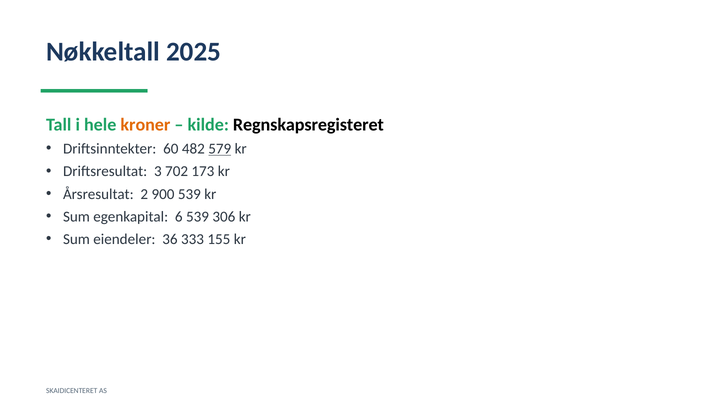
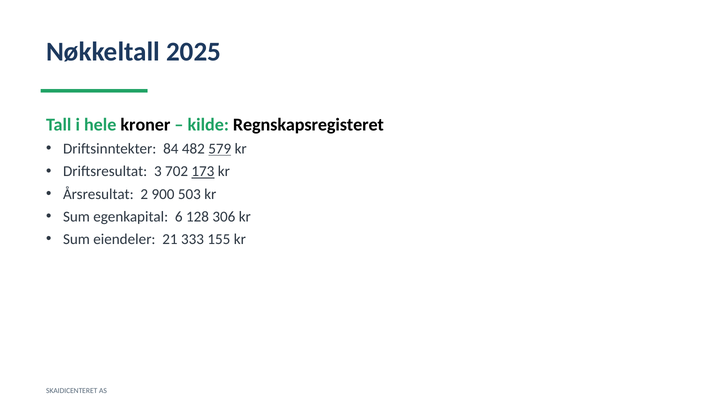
kroner colour: orange -> black
60: 60 -> 84
173 underline: none -> present
900 539: 539 -> 503
6 539: 539 -> 128
36: 36 -> 21
